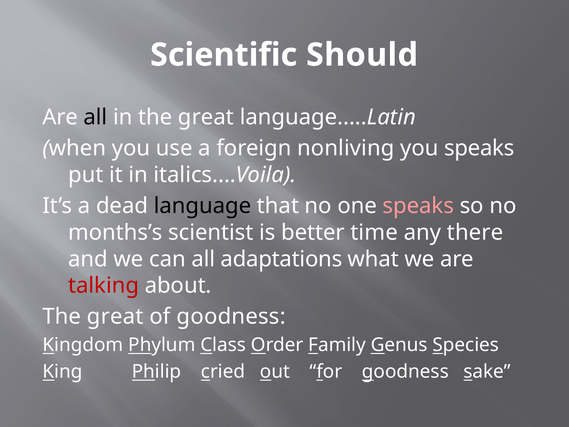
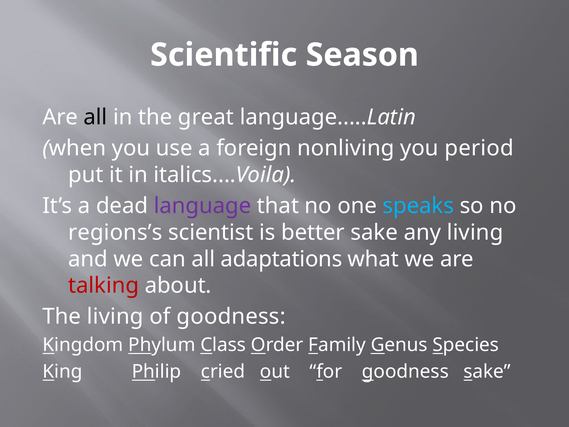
Should: Should -> Season
you speaks: speaks -> period
language colour: black -> purple
speaks at (418, 206) colour: pink -> light blue
months’s: months’s -> regions’s
better time: time -> sake
any there: there -> living
great at (115, 316): great -> living
